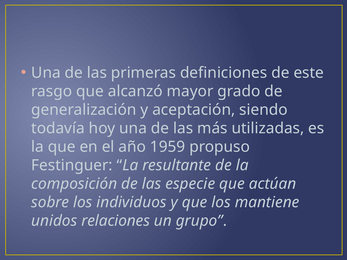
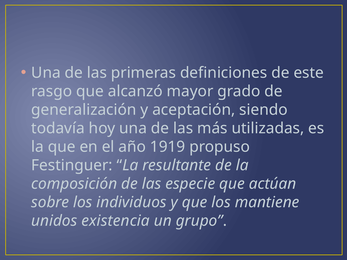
1959: 1959 -> 1919
relaciones: relaciones -> existencia
